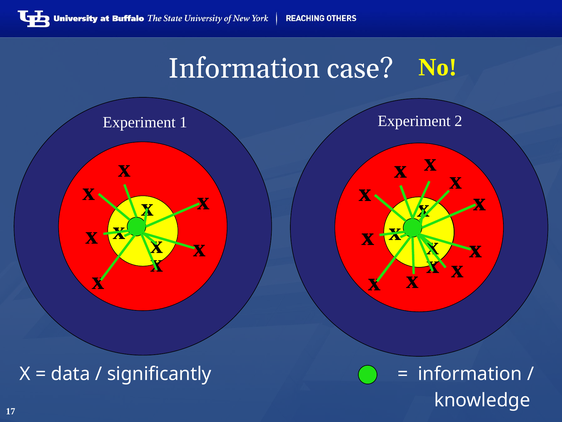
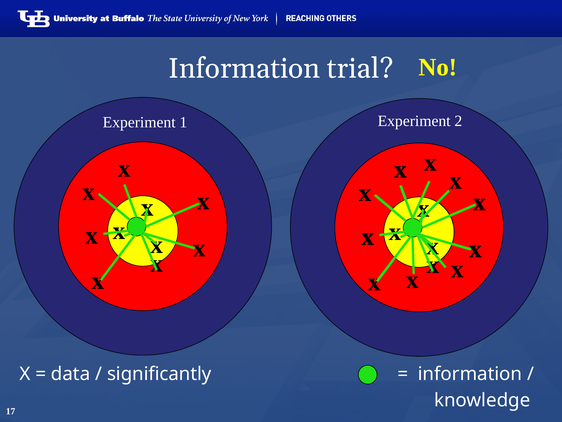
case: case -> trial
